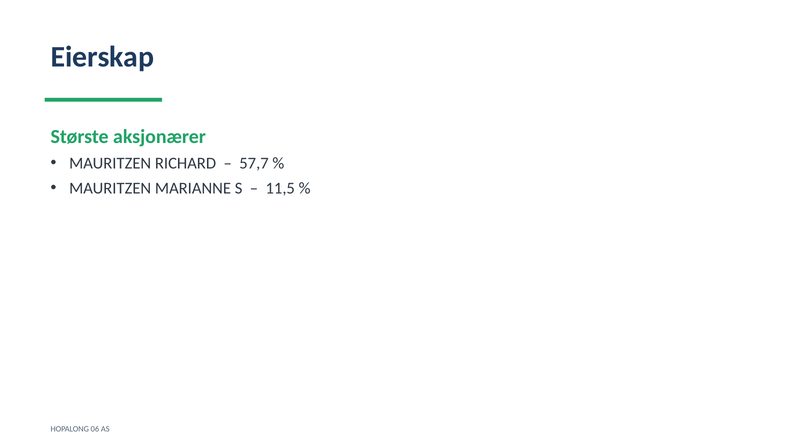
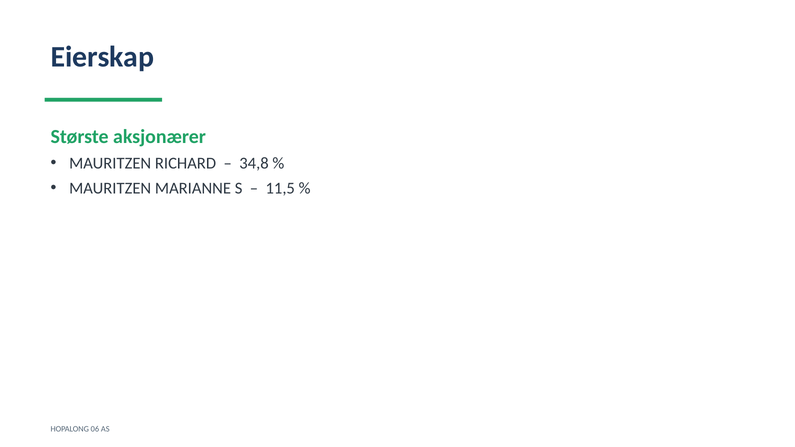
57,7: 57,7 -> 34,8
